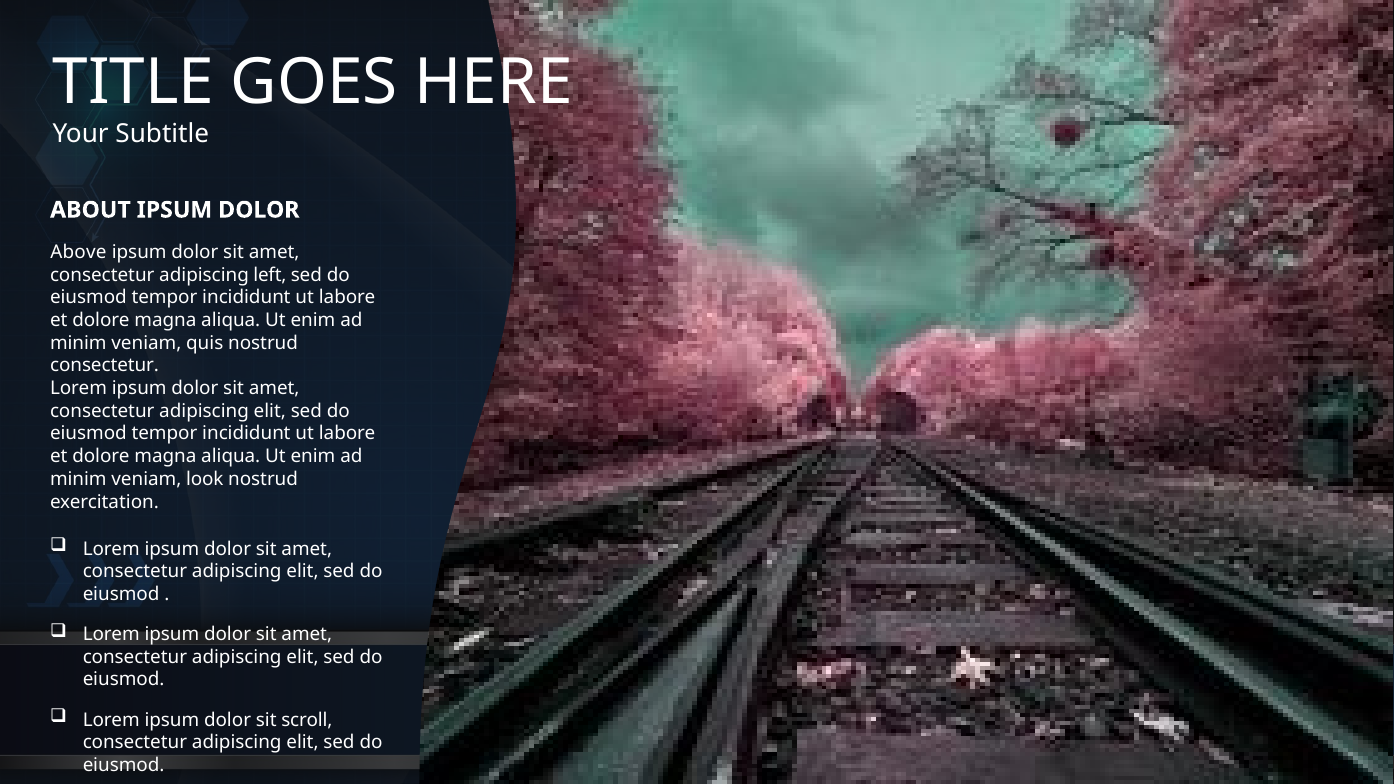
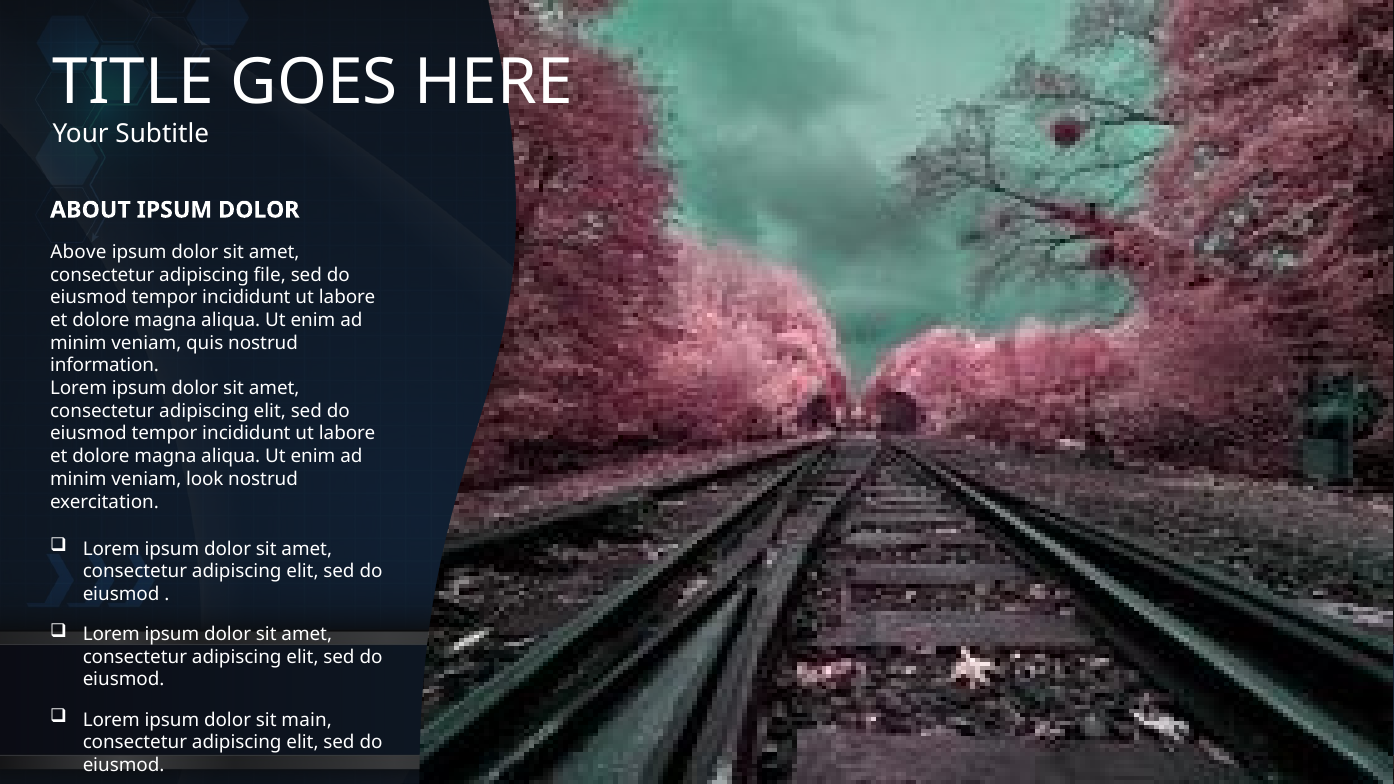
left: left -> file
consectetur at (105, 366): consectetur -> information
scroll: scroll -> main
